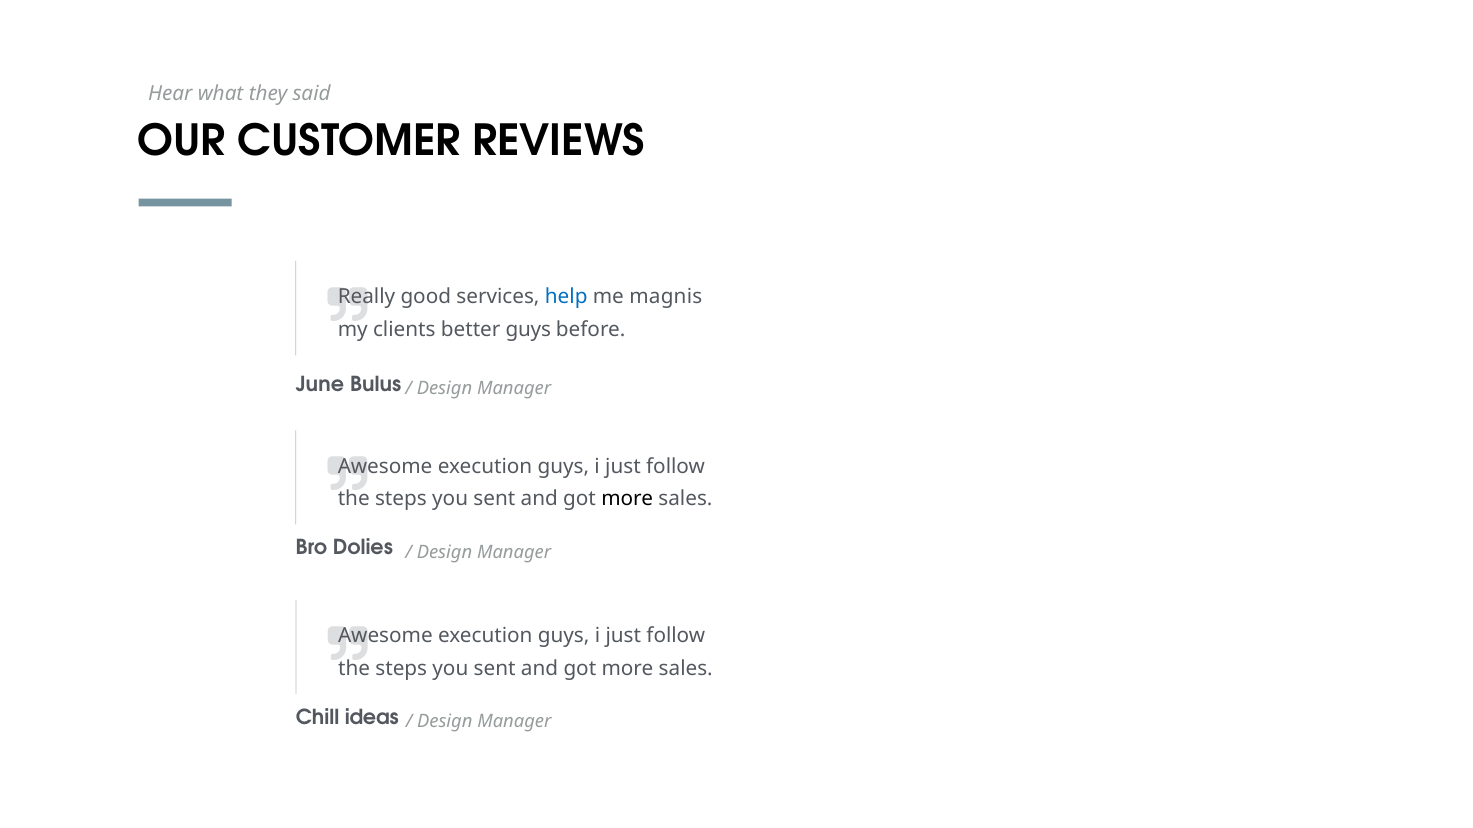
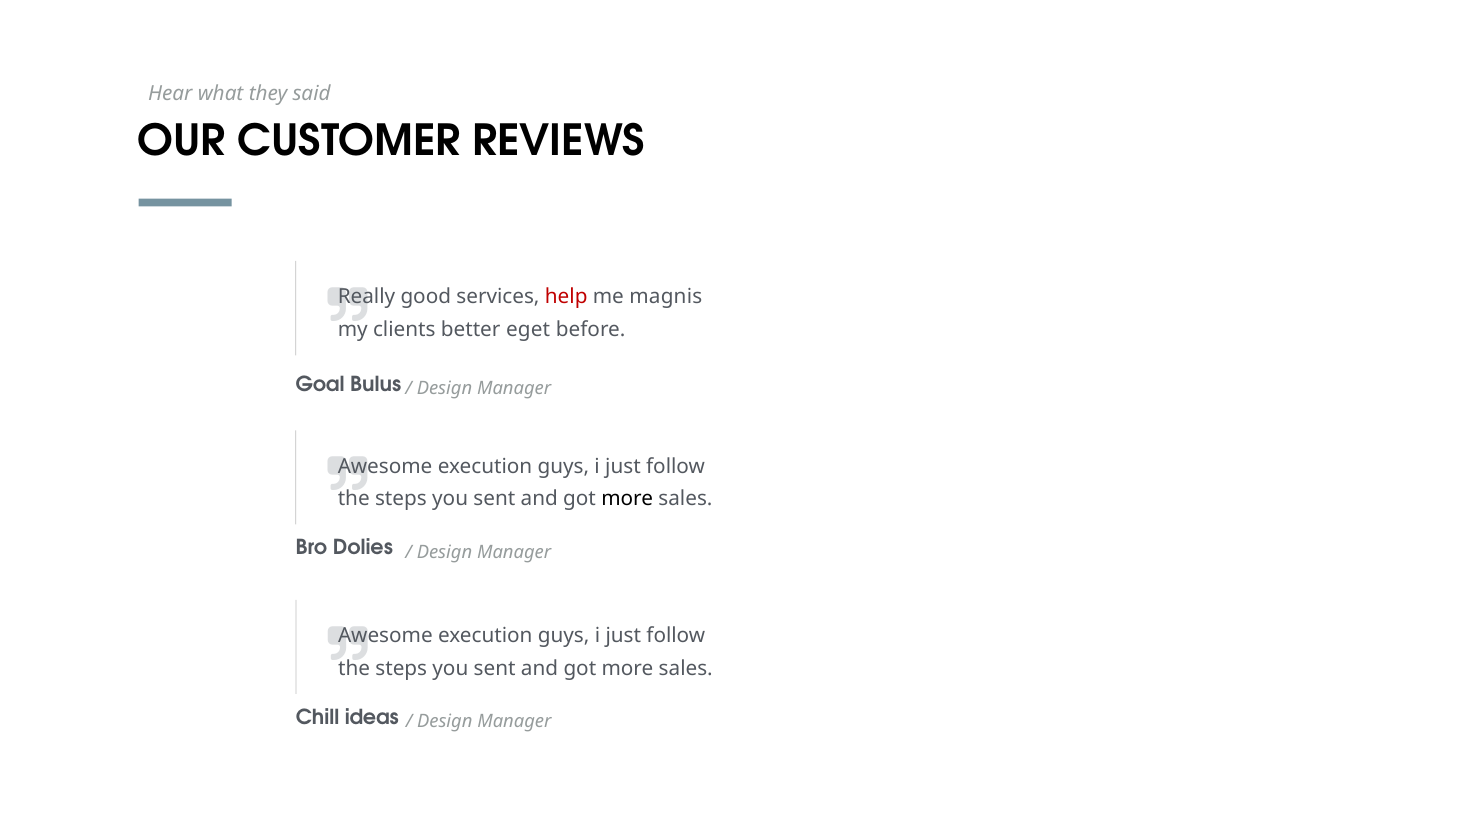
help colour: blue -> red
better guys: guys -> eget
June: June -> Goal
